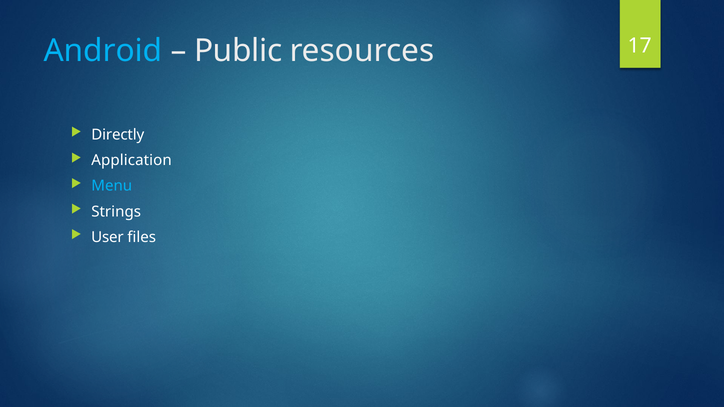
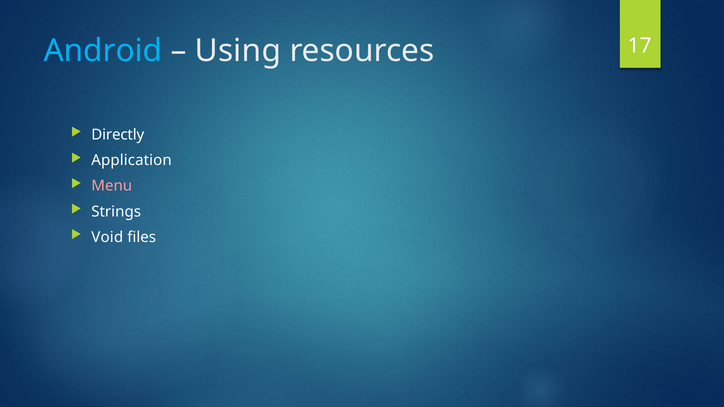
Public: Public -> Using
Menu colour: light blue -> pink
User: User -> Void
